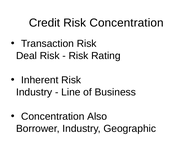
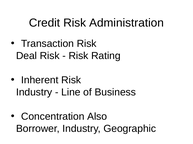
Risk Concentration: Concentration -> Administration
